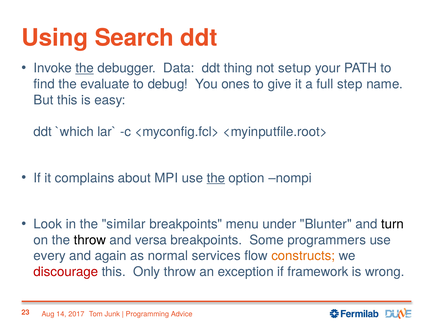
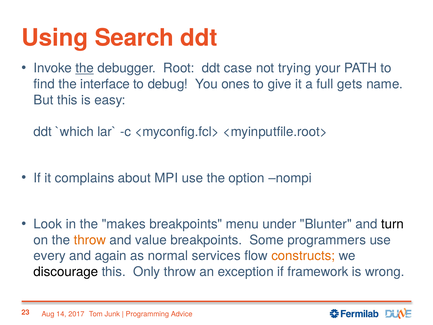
Data: Data -> Root
thing: thing -> case
setup: setup -> trying
evaluate: evaluate -> interface
step: step -> gets
the at (216, 178) underline: present -> none
similar: similar -> makes
throw at (90, 240) colour: black -> orange
versa: versa -> value
discourage colour: red -> black
